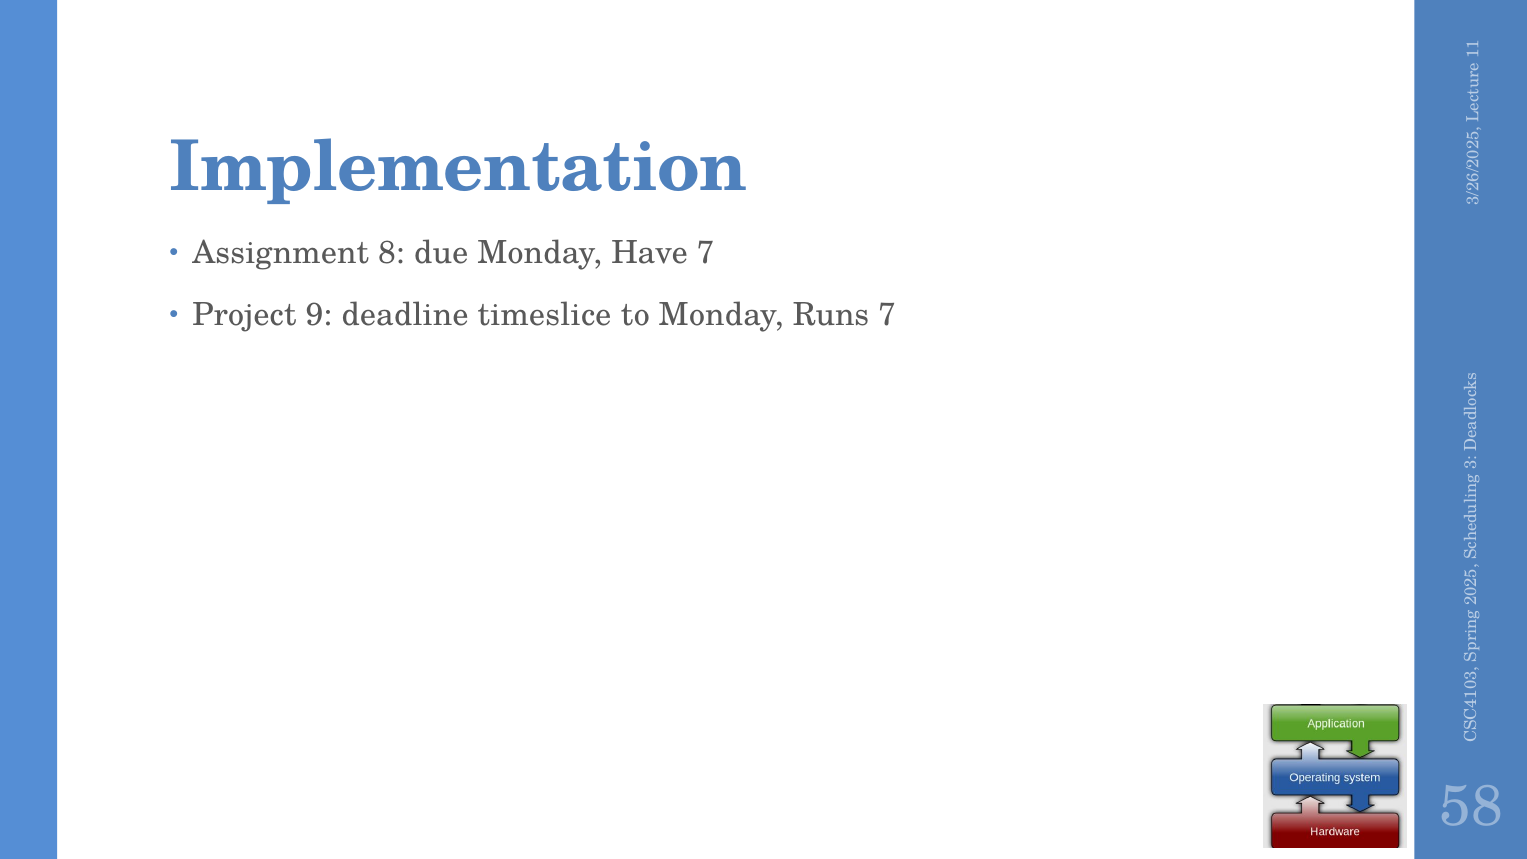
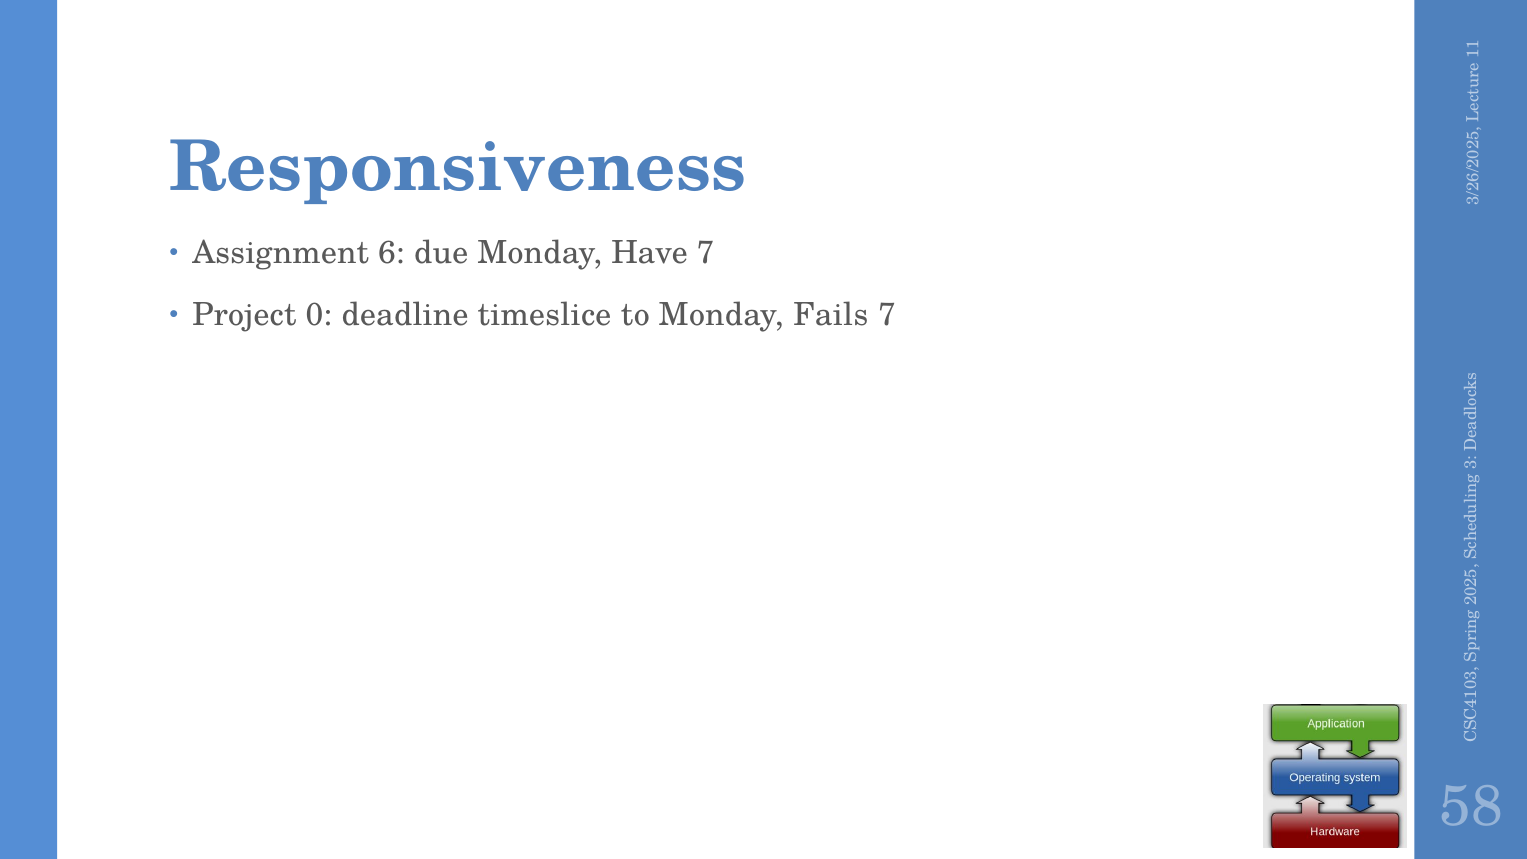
Implementation: Implementation -> Responsiveness
Assignment 8: 8 -> 6
Project 9: 9 -> 0
Runs: Runs -> Fails
